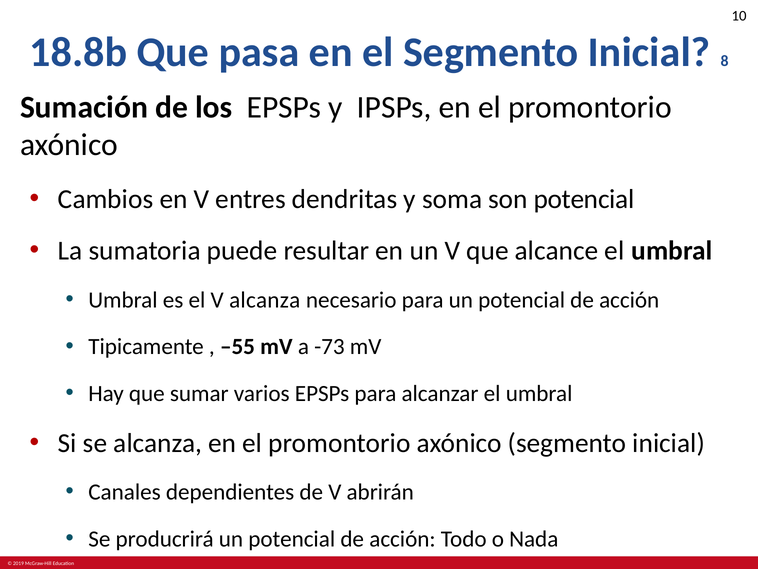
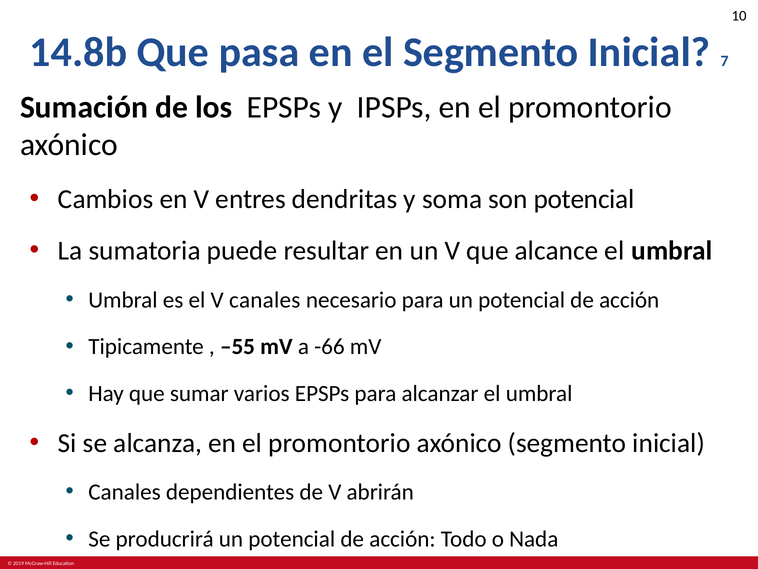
18.8b: 18.8b -> 14.8b
8: 8 -> 7
V alcanza: alcanza -> canales
-73: -73 -> -66
